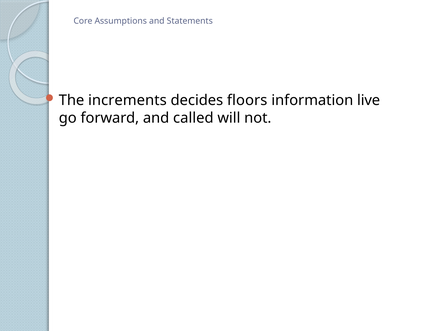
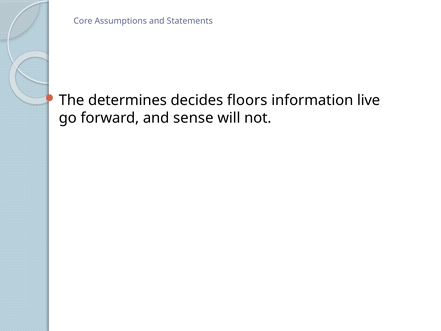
increments: increments -> determines
called: called -> sense
